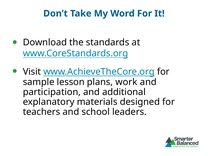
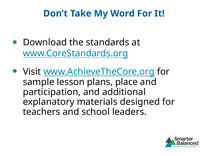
work: work -> place
